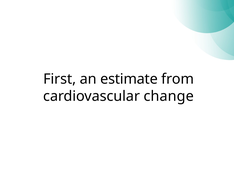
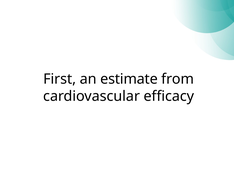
change: change -> efficacy
